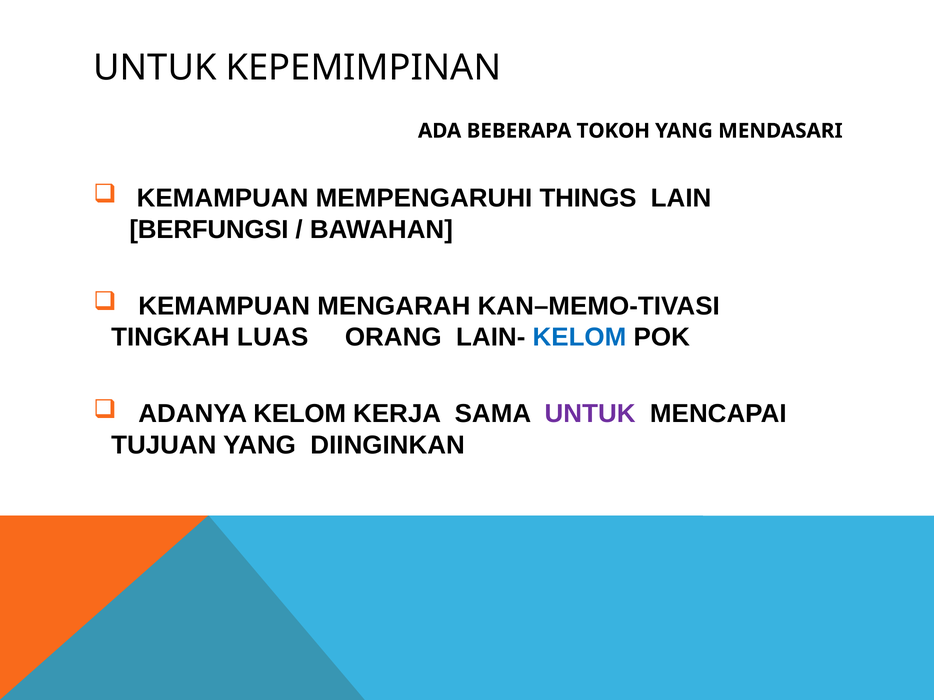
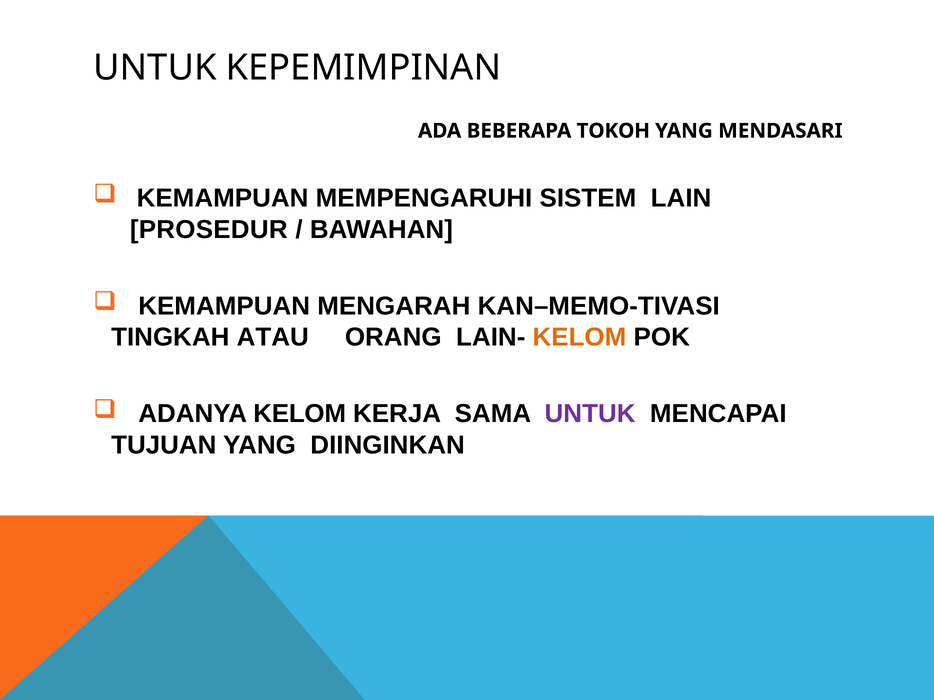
THINGS: THINGS -> SISTEM
BERFUNGSI: BERFUNGSI -> PROSEDUR
LUAS: LUAS -> ATAU
KELOM at (579, 337) colour: blue -> orange
